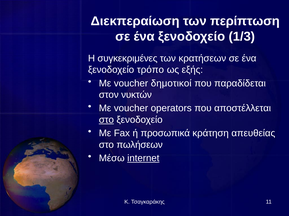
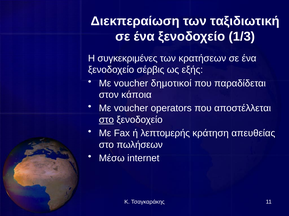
περίπτωση: περίπτωση -> ταξιδιωτική
τρόπο: τρόπο -> σέρβις
νυκτών: νυκτών -> κάποια
προσωπικά: προσωπικά -> λεπτομερής
internet underline: present -> none
